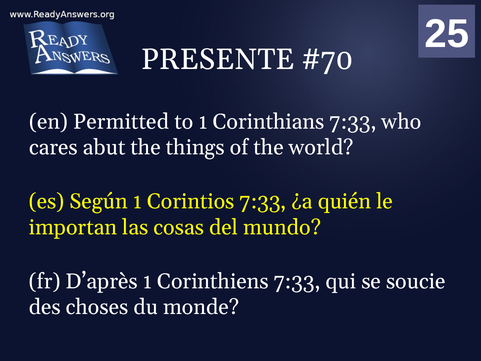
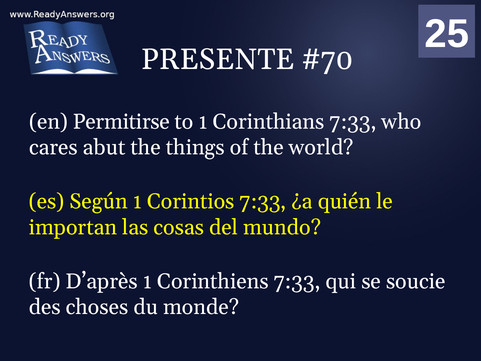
Permitted: Permitted -> Permitirse
